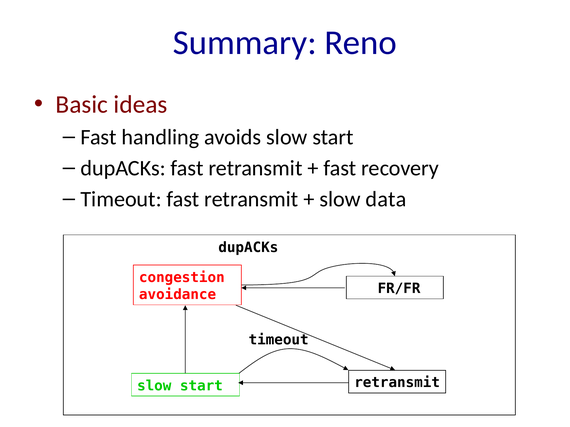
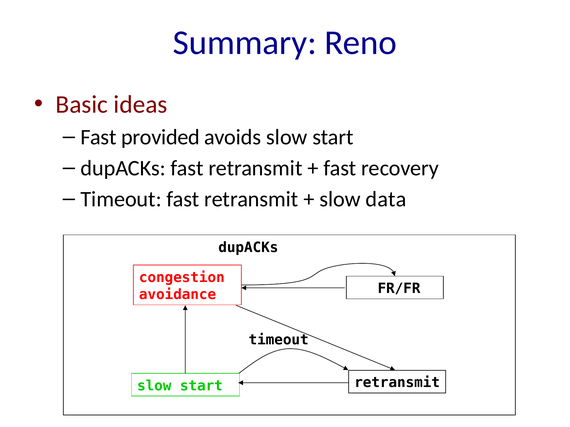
handling: handling -> provided
